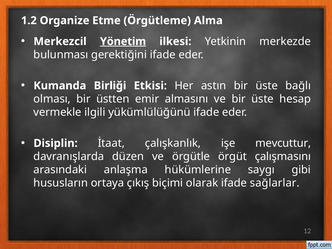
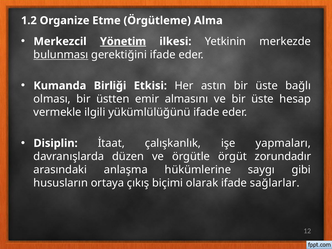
bulunması underline: none -> present
mevcuttur: mevcuttur -> yapmaları
çalışmasını: çalışmasını -> zorundadır
